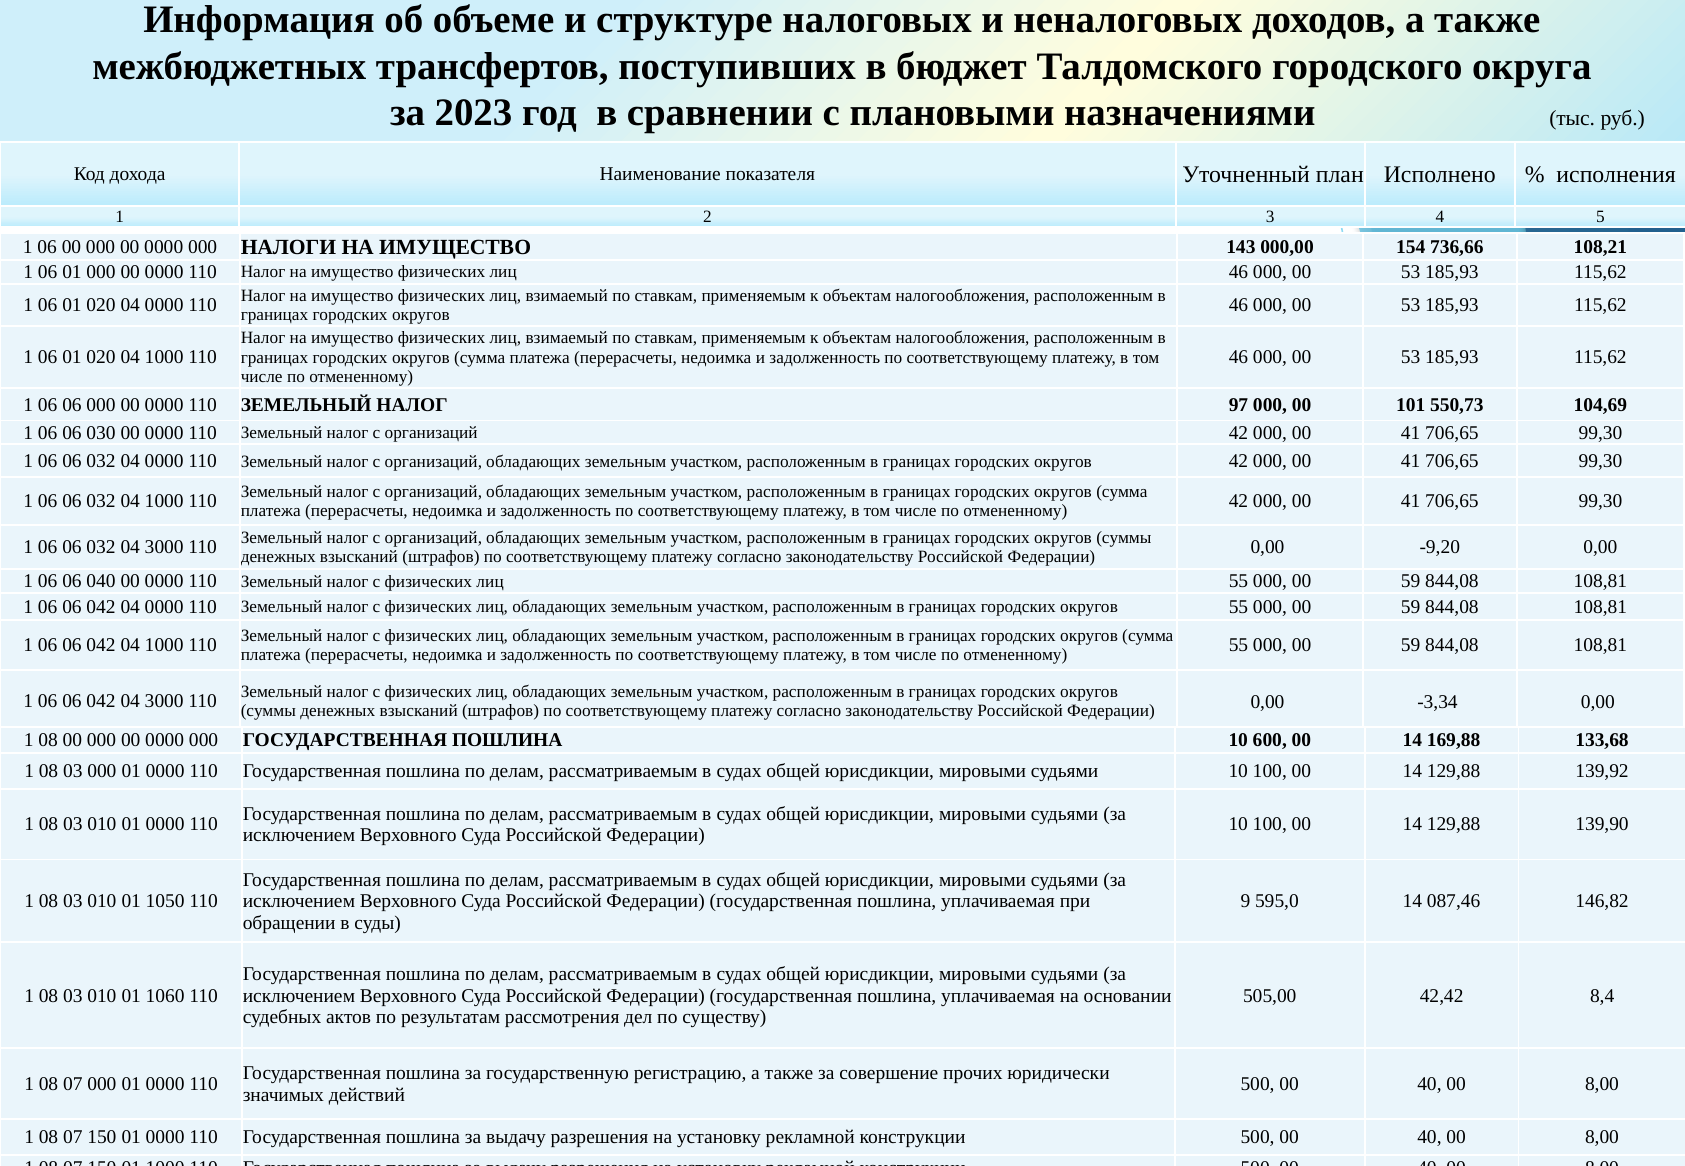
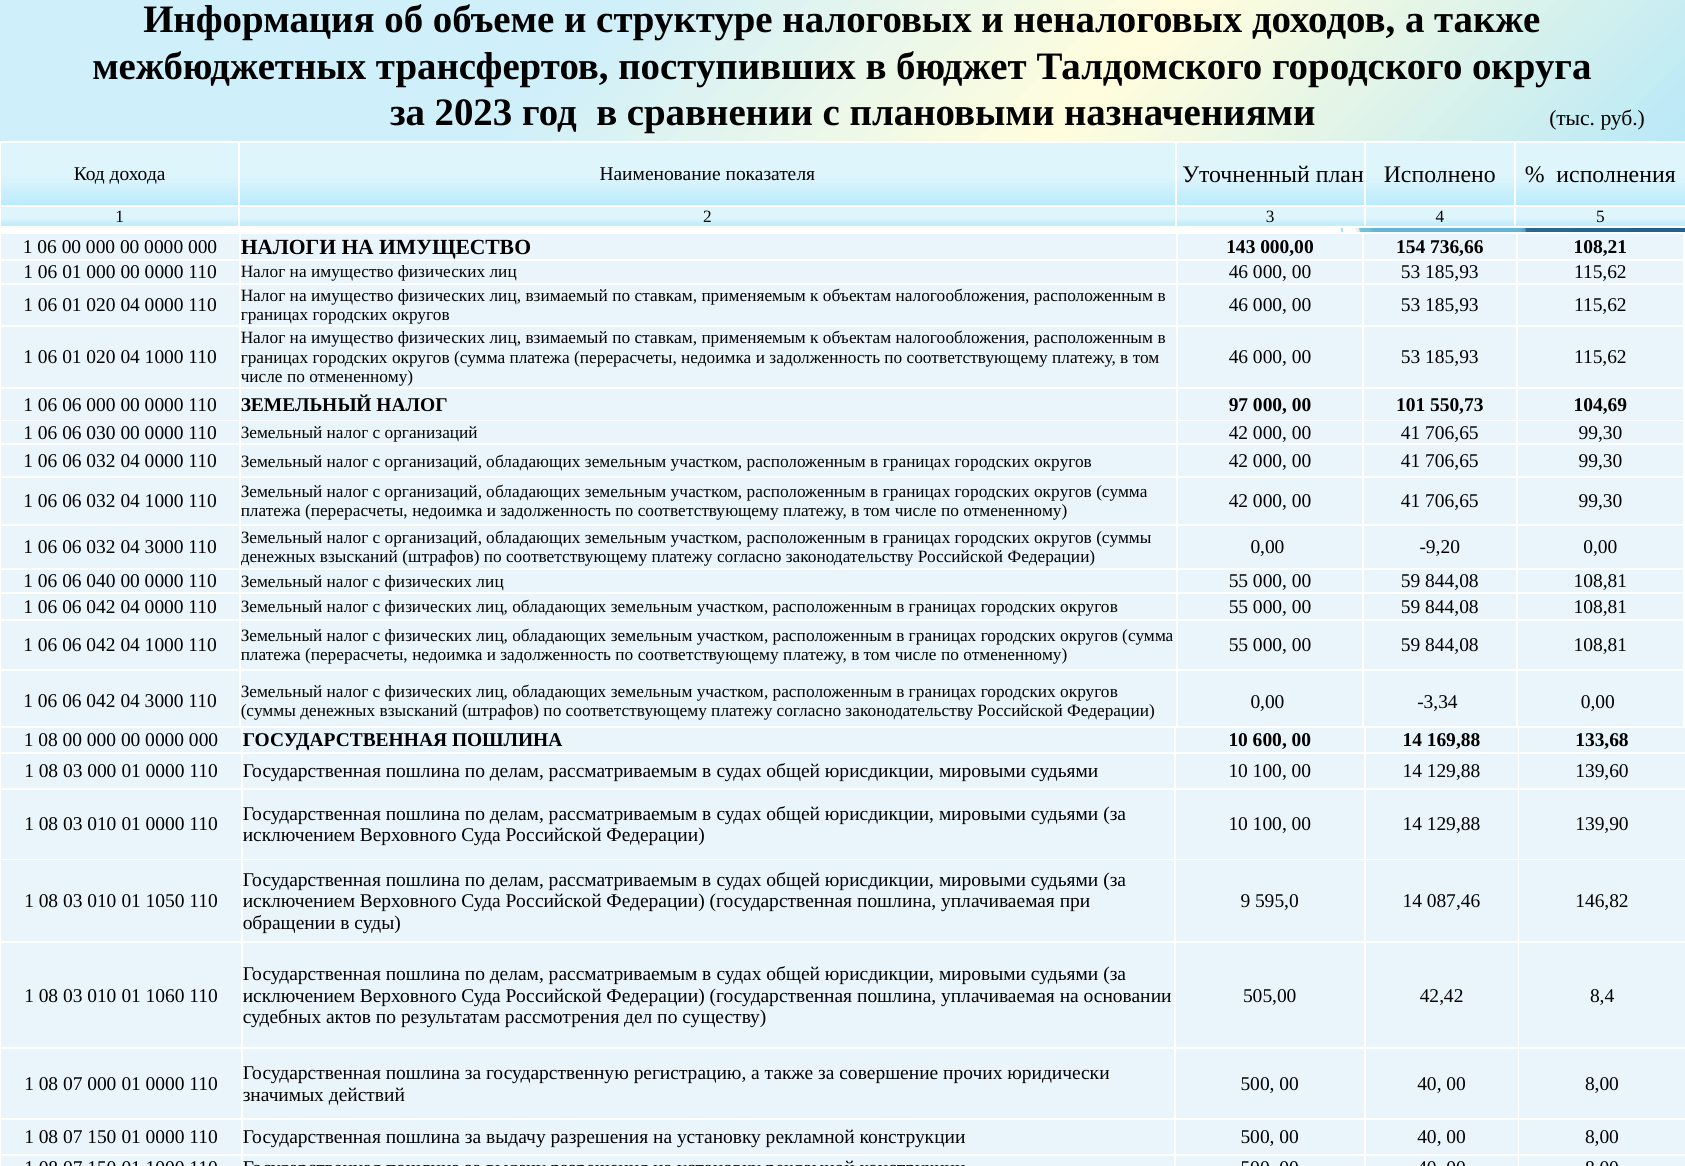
139,92: 139,92 -> 139,60
